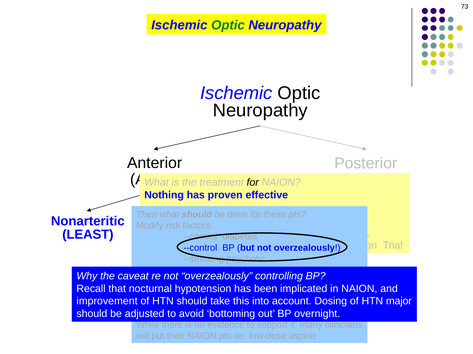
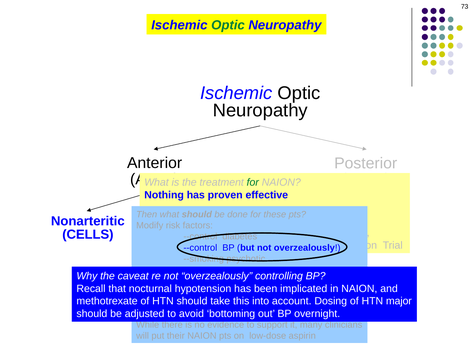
for at (253, 183) colour: black -> green
LEAST: LEAST -> CELLS
improvement: improvement -> methotrexate
